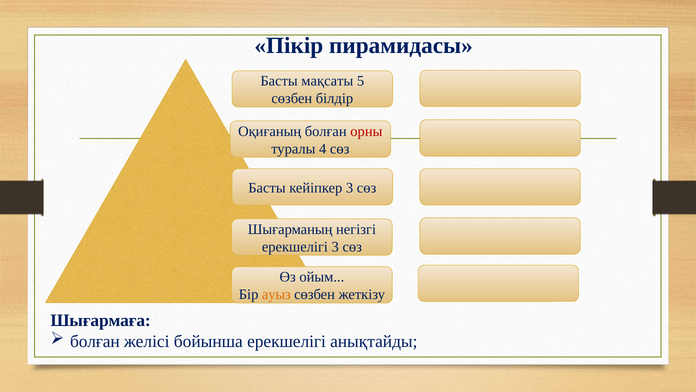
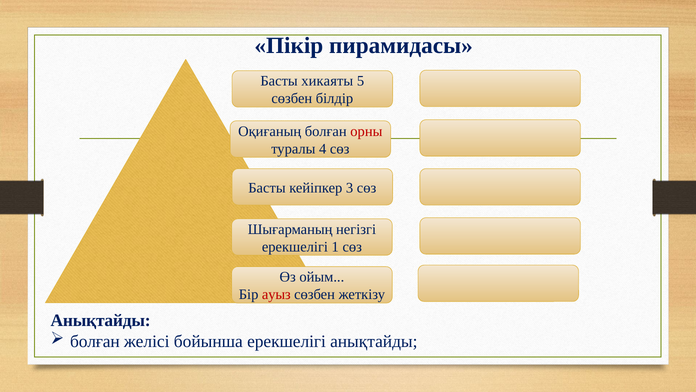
мақсаты: мақсаты -> хикаяты
ерекшелігі 3: 3 -> 1
ауыз colour: orange -> red
Шығармаға at (101, 320): Шығармаға -> Анықтайды
